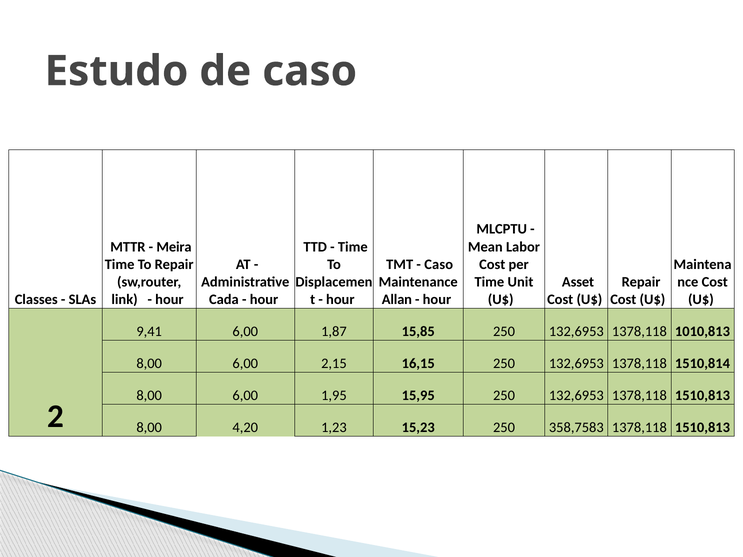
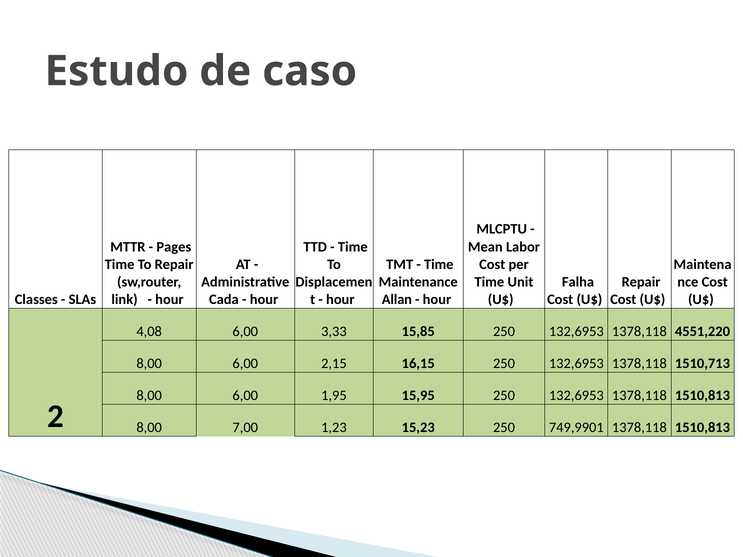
Meira: Meira -> Pages
Caso at (439, 264): Caso -> Time
Asset: Asset -> Falha
9,41: 9,41 -> 4,08
1,87: 1,87 -> 3,33
1010,813: 1010,813 -> 4551,220
1510,814: 1510,814 -> 1510,713
4,20: 4,20 -> 7,00
358,7583: 358,7583 -> 749,9901
